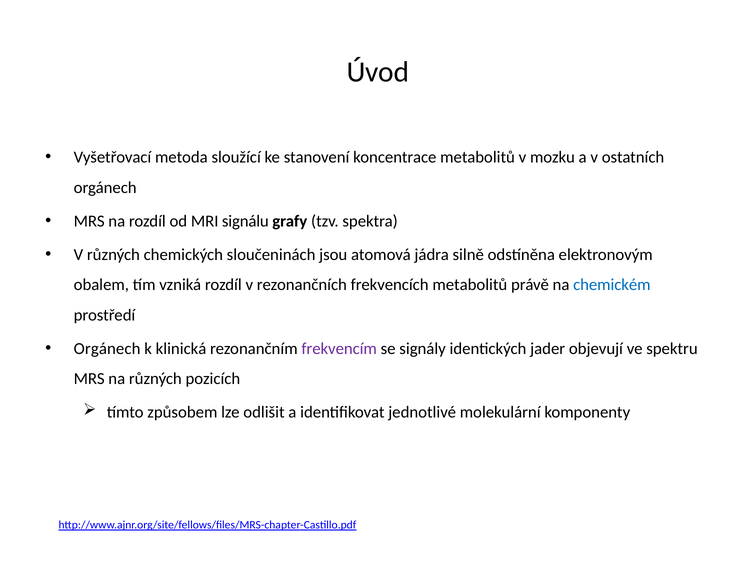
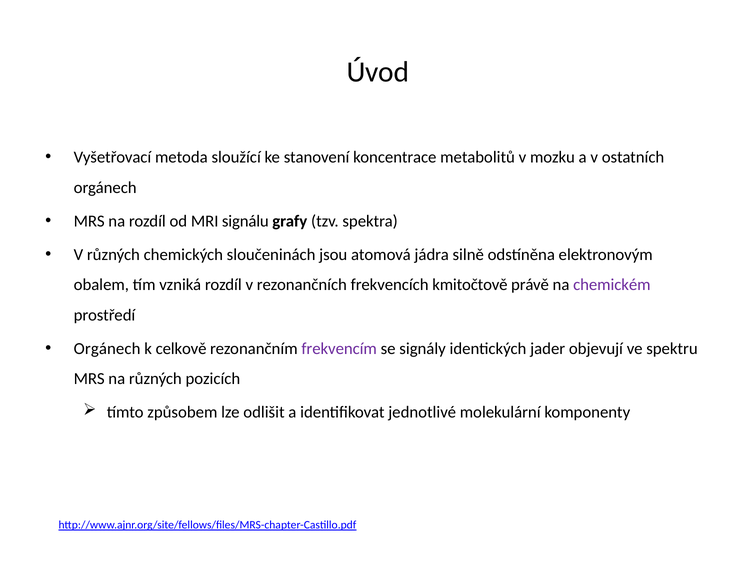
frekvencích metabolitů: metabolitů -> kmitočtově
chemickém colour: blue -> purple
klinická: klinická -> celkově
